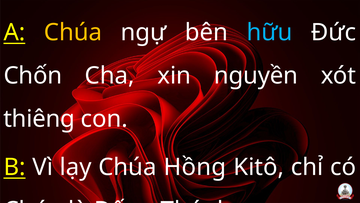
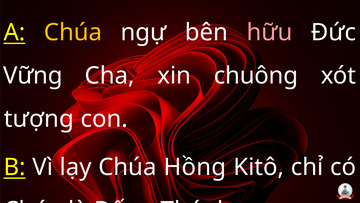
hữu colour: light blue -> pink
Chốn: Chốn -> Vững
nguyền: nguyền -> chuông
thiêng: thiêng -> tượng
